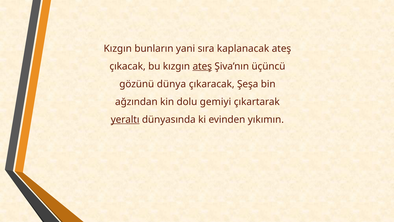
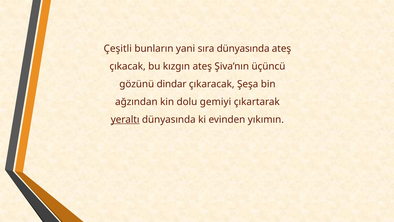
Kızgın at (118, 48): Kızgın -> Çeşitli
sıra kaplanacak: kaplanacak -> dünyasında
ateş at (202, 66) underline: present -> none
dünya: dünya -> dindar
